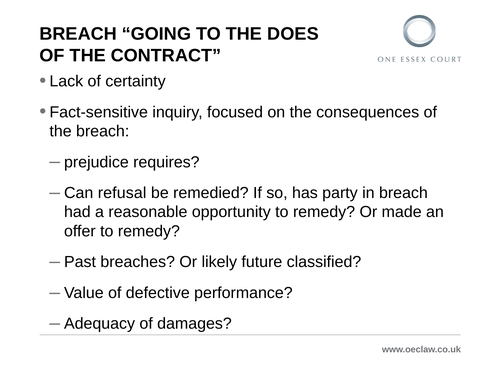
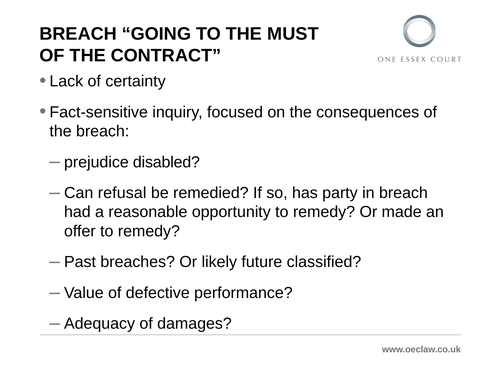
DOES: DOES -> MUST
requires: requires -> disabled
